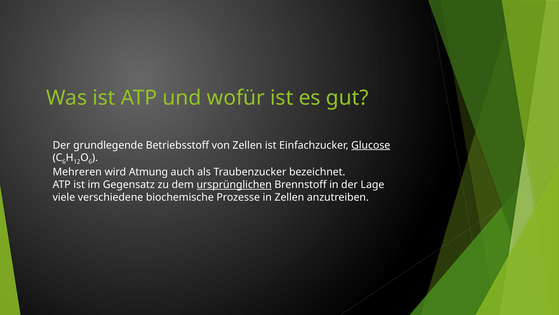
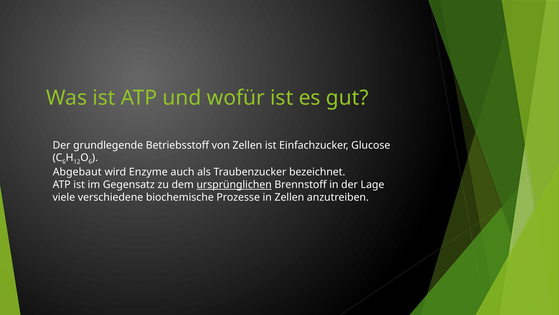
Glucose underline: present -> none
Mehreren: Mehreren -> Abgebaut
Atmung: Atmung -> Enzyme
